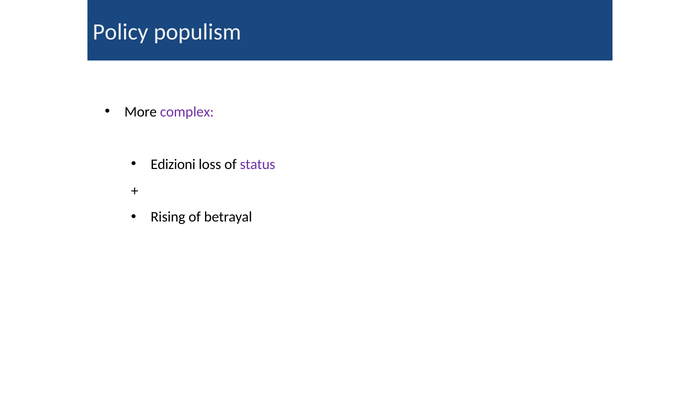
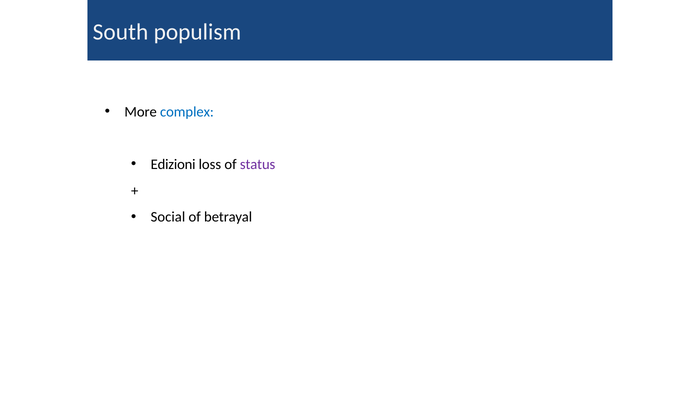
Policy: Policy -> South
complex colour: purple -> blue
Rising: Rising -> Social
